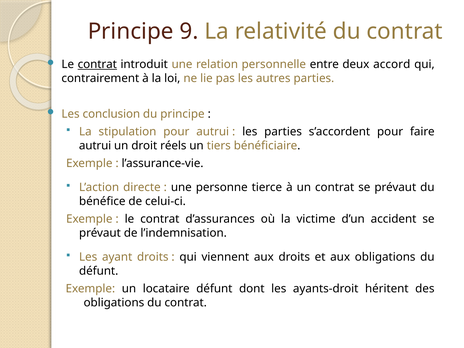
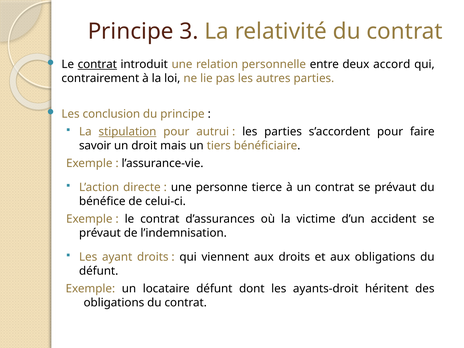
9: 9 -> 3
stipulation underline: none -> present
autrui at (95, 146): autrui -> savoir
réels: réels -> mais
